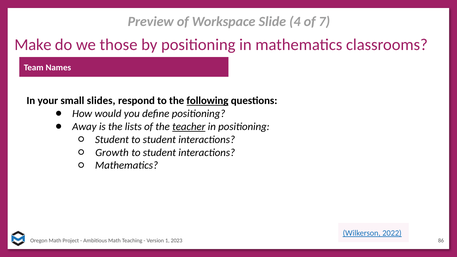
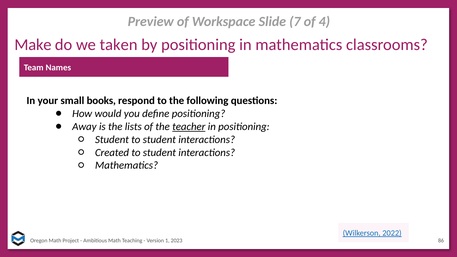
4: 4 -> 7
7: 7 -> 4
those: those -> taken
slides: slides -> books
following underline: present -> none
Growth: Growth -> Created
